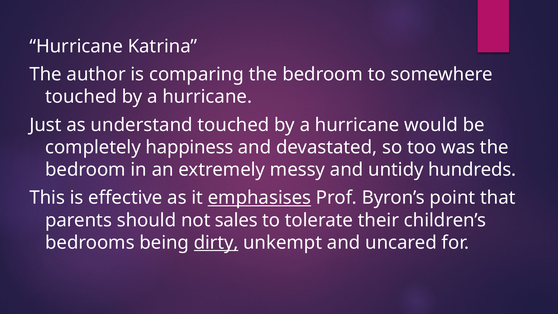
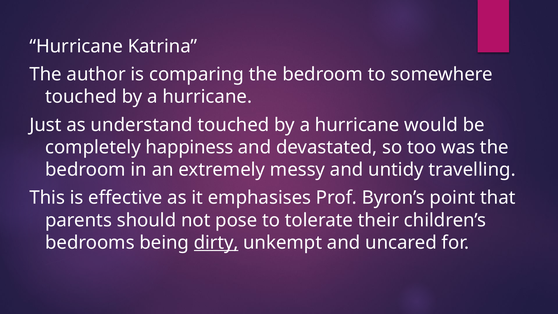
hundreds: hundreds -> travelling
emphasises underline: present -> none
sales: sales -> pose
